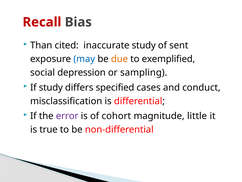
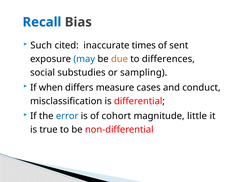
Recall colour: red -> blue
Than: Than -> Such
inaccurate study: study -> times
exemplified: exemplified -> differences
depression: depression -> substudies
If study: study -> when
specified: specified -> measure
error colour: purple -> blue
